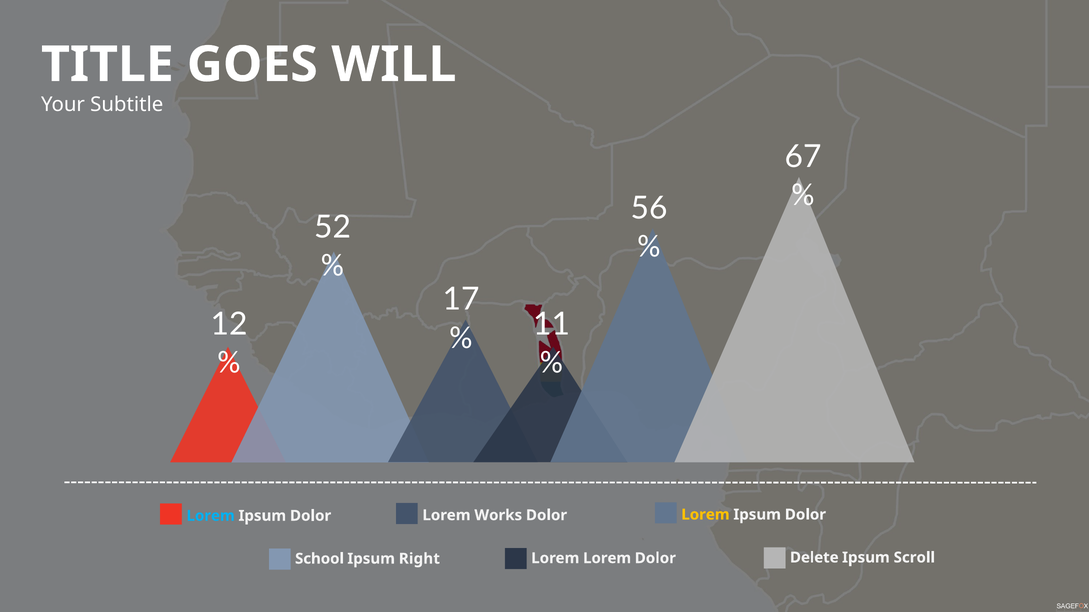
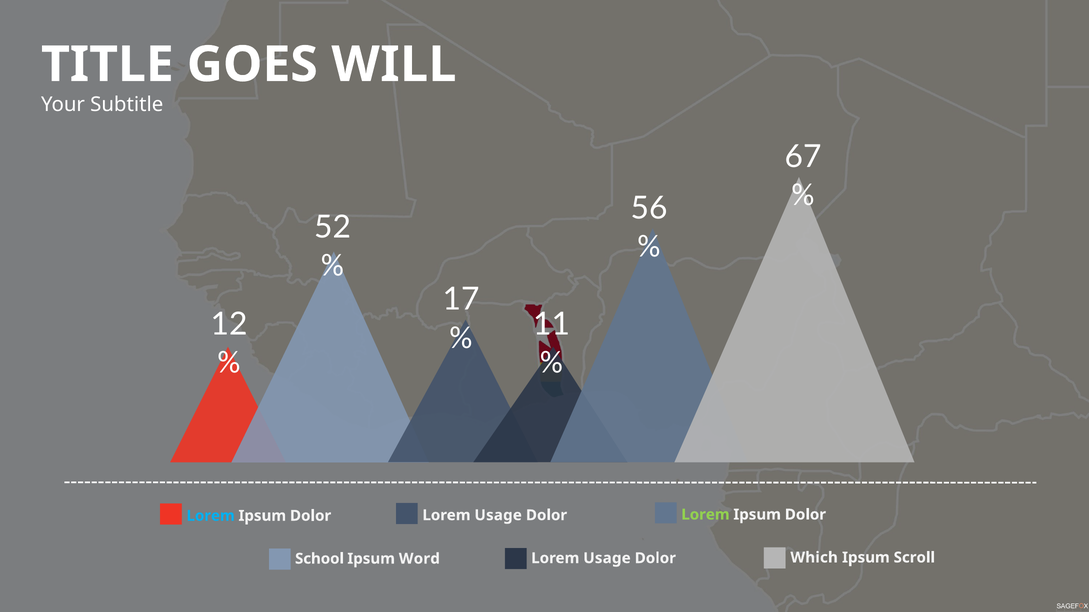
Lorem at (705, 515) colour: yellow -> light green
Works at (498, 516): Works -> Usage
Delete: Delete -> Which
Lorem at (607, 559): Lorem -> Usage
Right: Right -> Word
